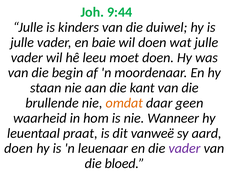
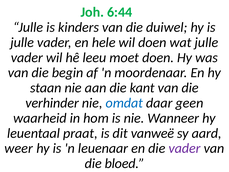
9:44: 9:44 -> 6:44
baie: baie -> hele
brullende: brullende -> verhinder
omdat colour: orange -> blue
doen at (19, 148): doen -> weer
